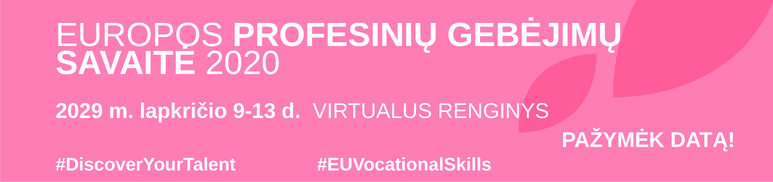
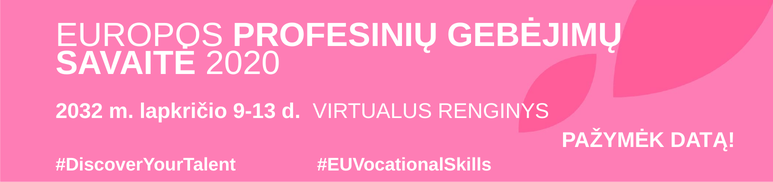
2029: 2029 -> 2032
